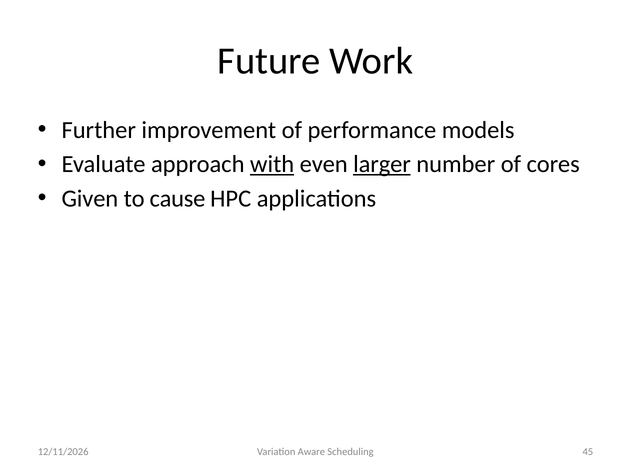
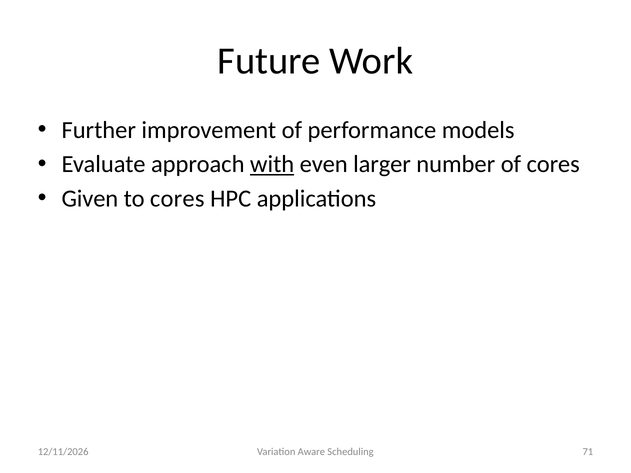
larger underline: present -> none
to cause: cause -> cores
45: 45 -> 71
